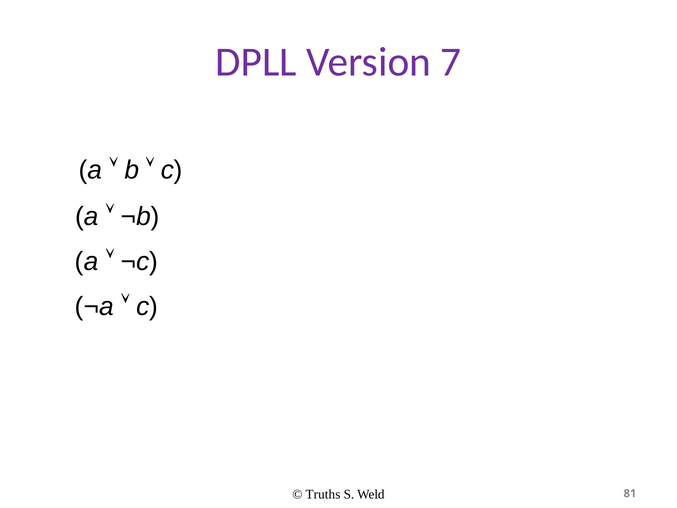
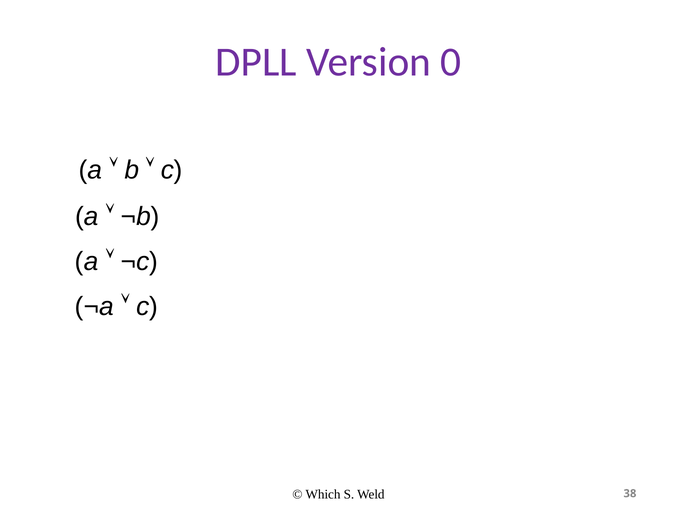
7: 7 -> 0
Truths: Truths -> Which
81: 81 -> 38
